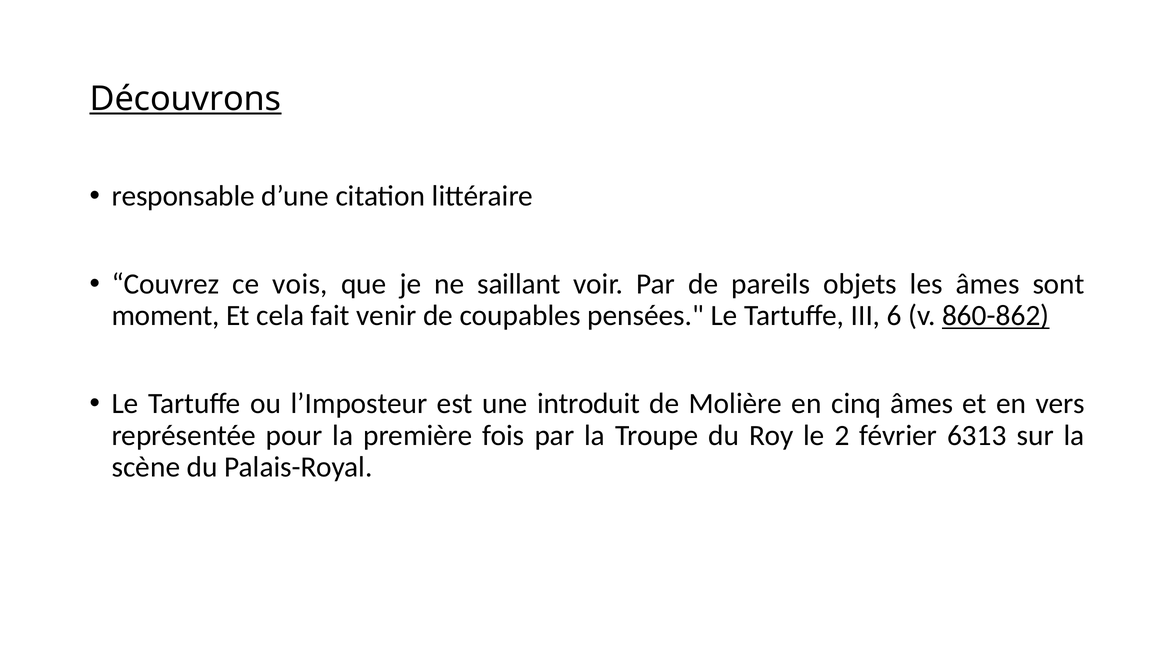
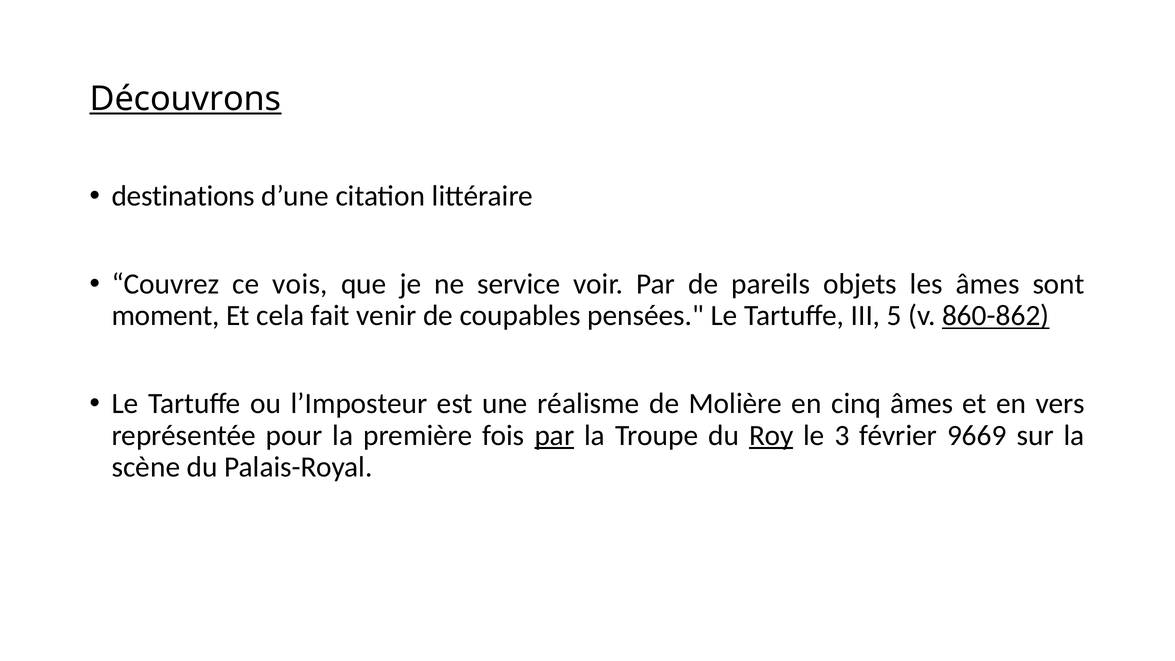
responsable: responsable -> destinations
saillant: saillant -> service
6: 6 -> 5
introduit: introduit -> réalisme
par at (554, 435) underline: none -> present
Roy underline: none -> present
2: 2 -> 3
6313: 6313 -> 9669
